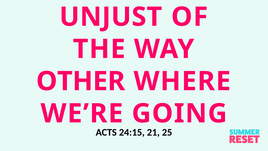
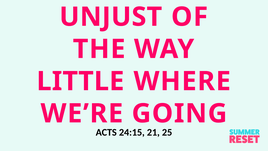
OTHER: OTHER -> LITTLE
